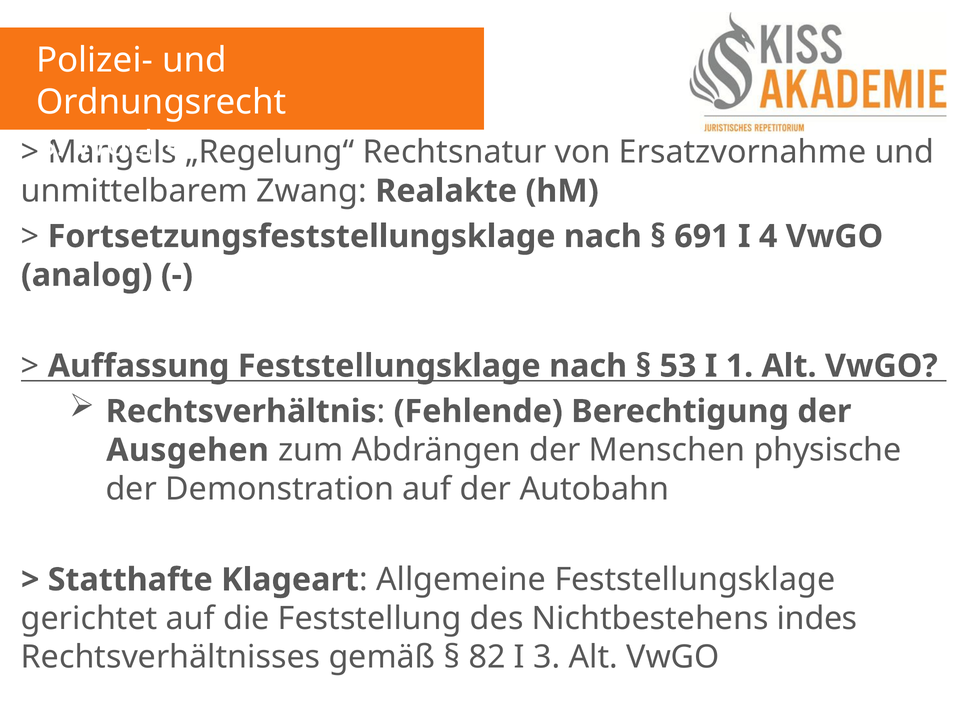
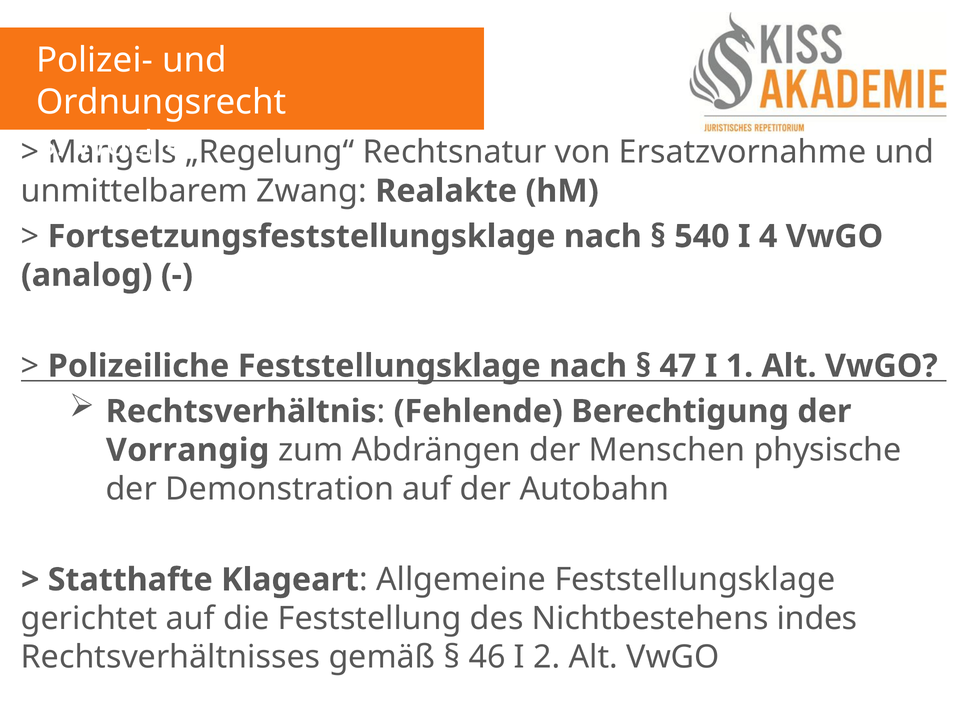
691: 691 -> 540
Auffassung: Auffassung -> Polizeiliche
53: 53 -> 47
Ausgehen: Ausgehen -> Vorrangig
82: 82 -> 46
3: 3 -> 2
